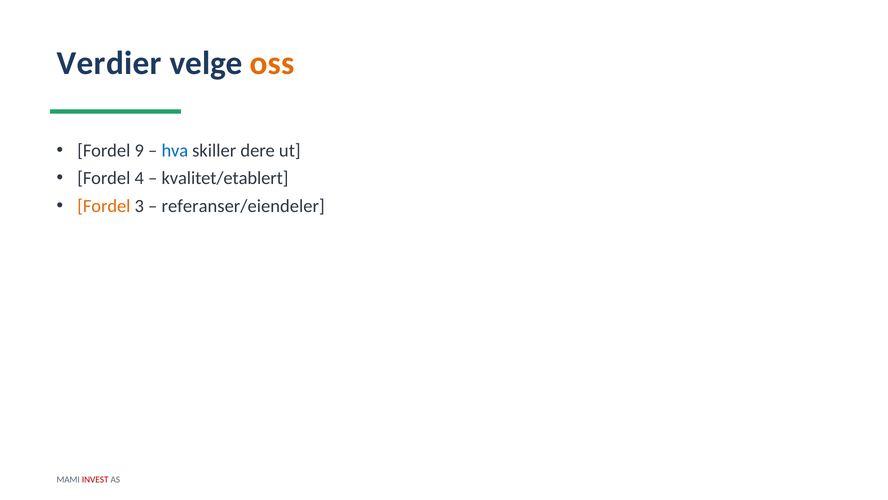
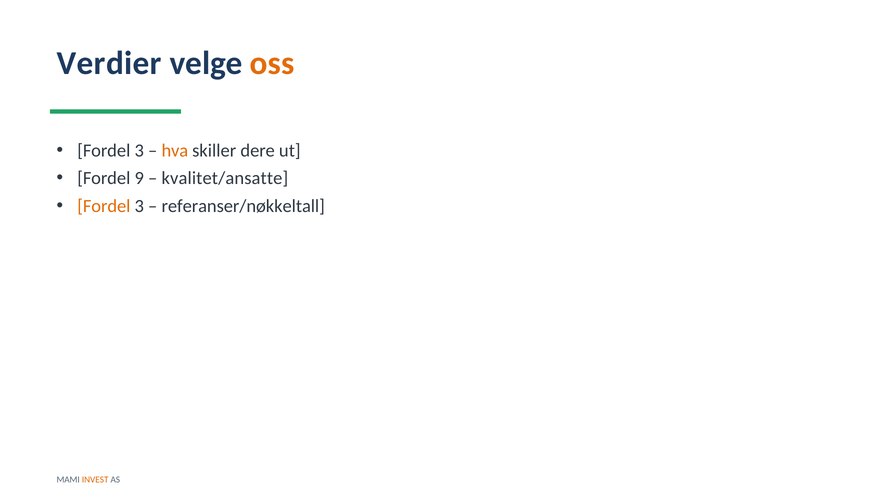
9 at (139, 150): 9 -> 3
hva colour: blue -> orange
4: 4 -> 9
kvalitet/etablert: kvalitet/etablert -> kvalitet/ansatte
referanser/eiendeler: referanser/eiendeler -> referanser/nøkkeltall
INVEST colour: red -> orange
